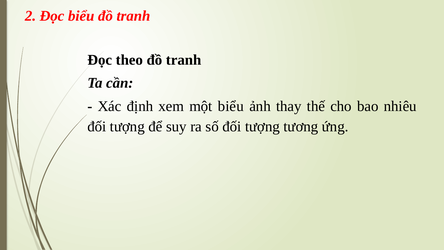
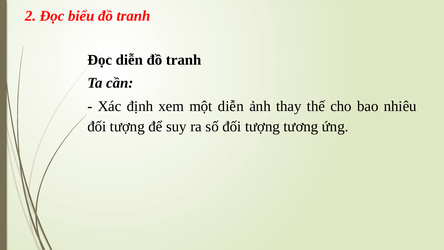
Đọc theo: theo -> diễn
một biểu: biểu -> diễn
